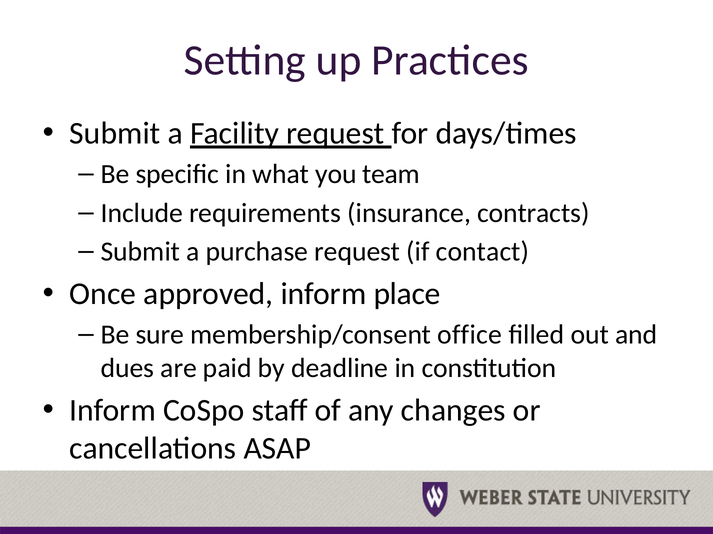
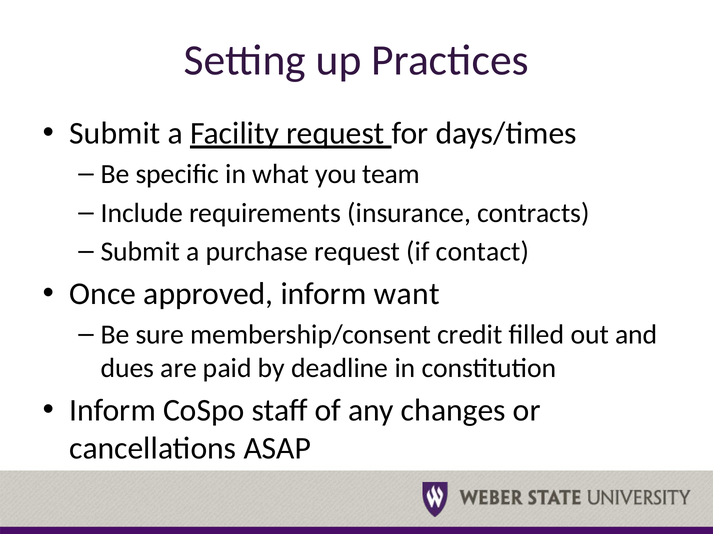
place: place -> want
office: office -> credit
